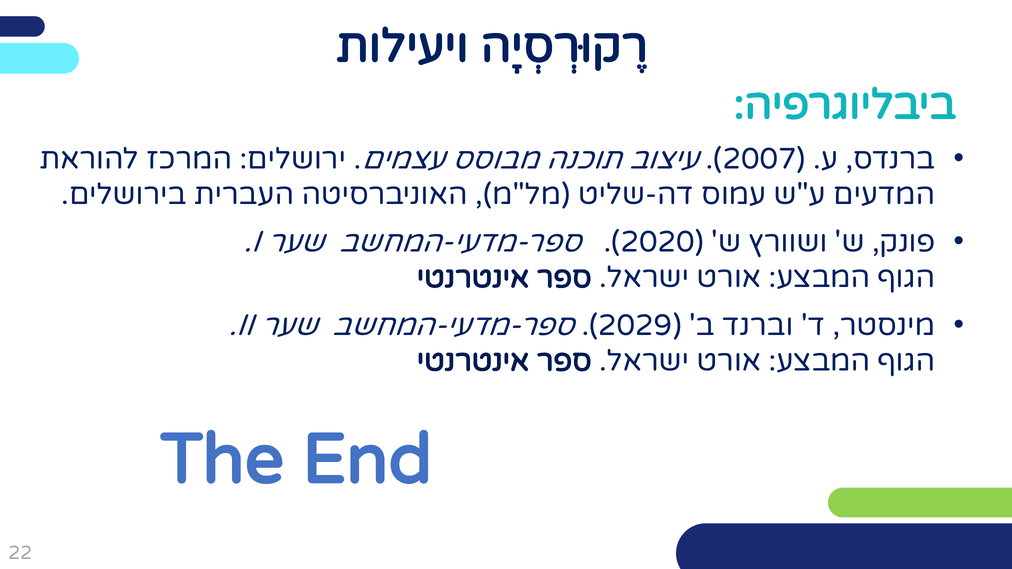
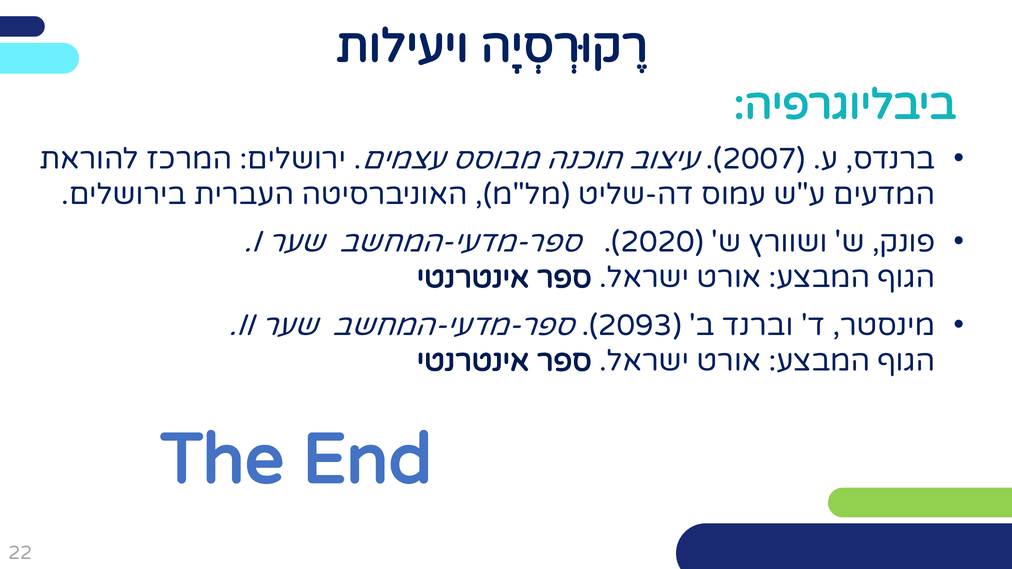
2029: 2029 -> 2093
